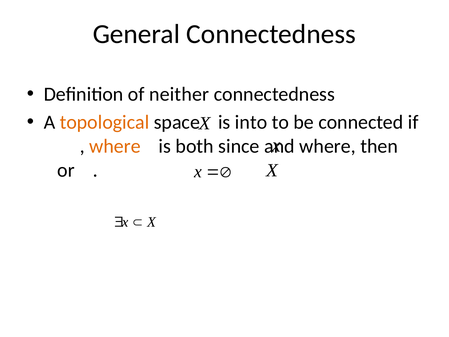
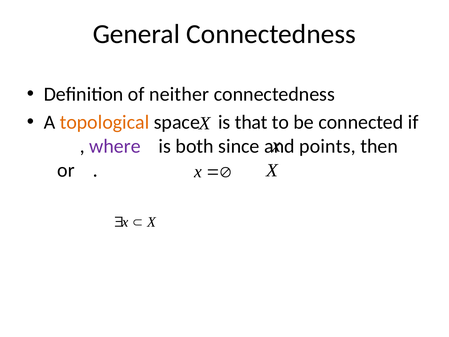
into: into -> that
where at (115, 146) colour: orange -> purple
where at (328, 146): where -> points
